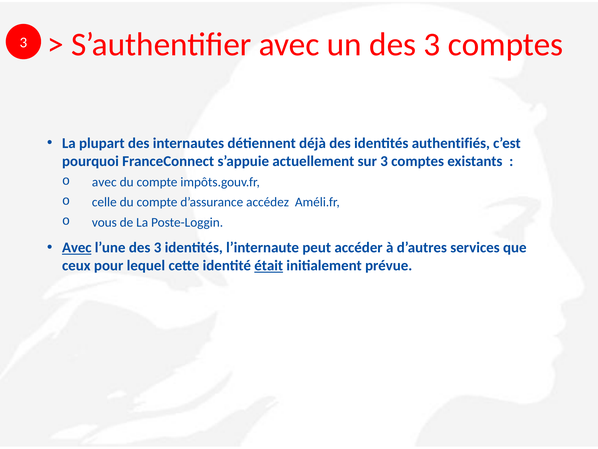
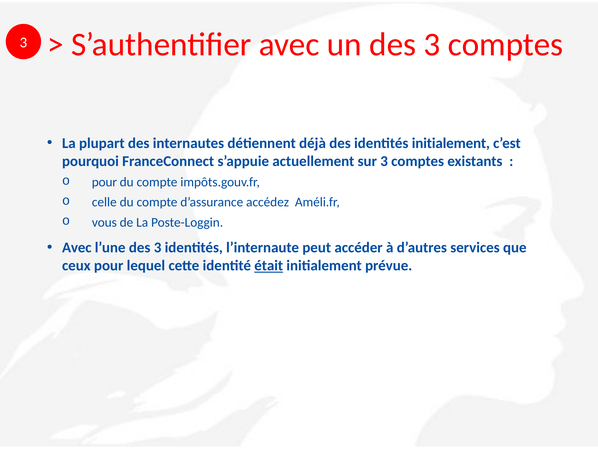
identités authentifiés: authentifiés -> initialement
avec at (104, 182): avec -> pour
Avec at (77, 247) underline: present -> none
